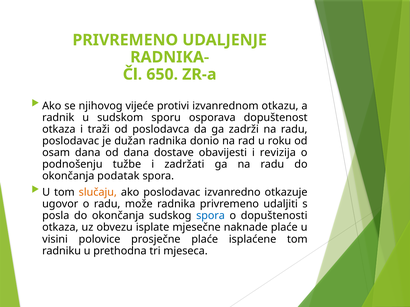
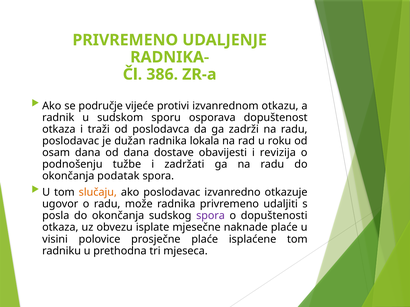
650: 650 -> 386
njihovog: njihovog -> područje
donio: donio -> lokala
spora at (211, 216) colour: blue -> purple
